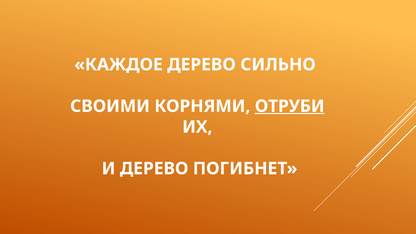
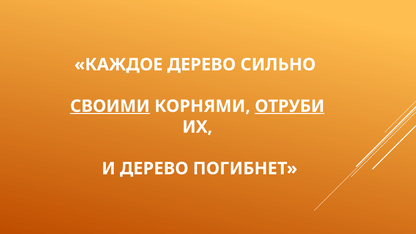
СВОИМИ underline: none -> present
